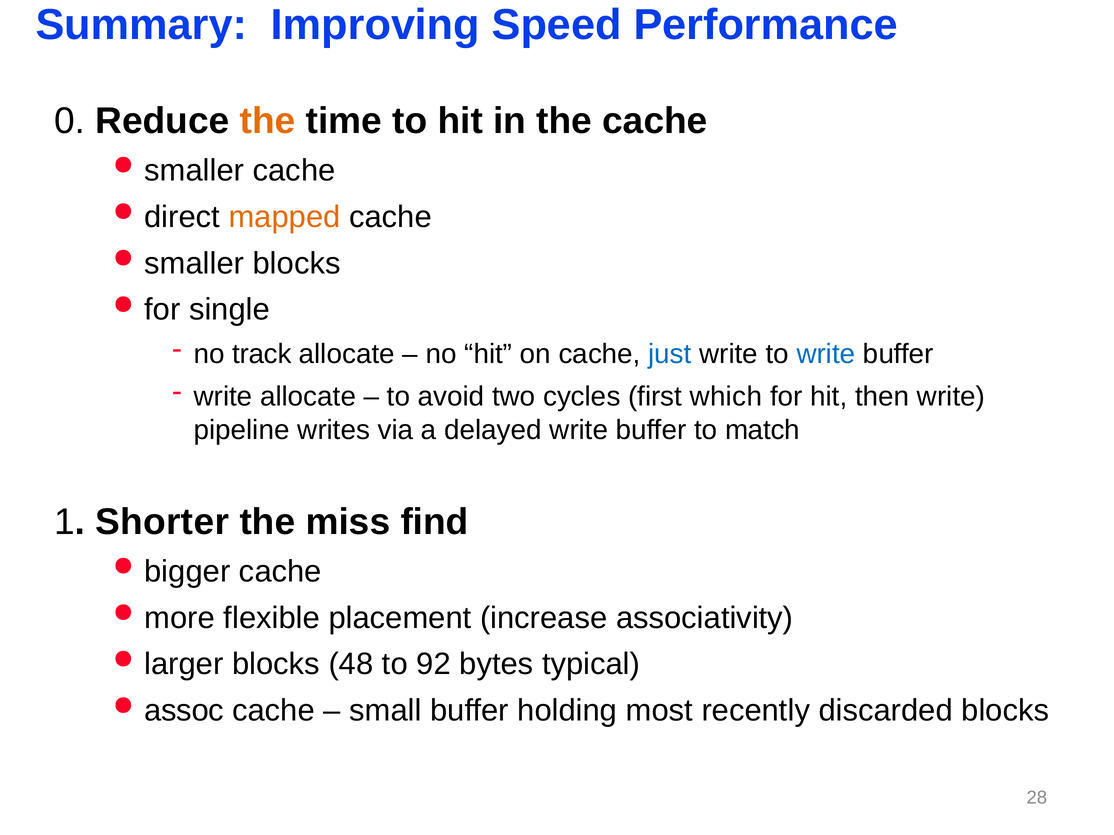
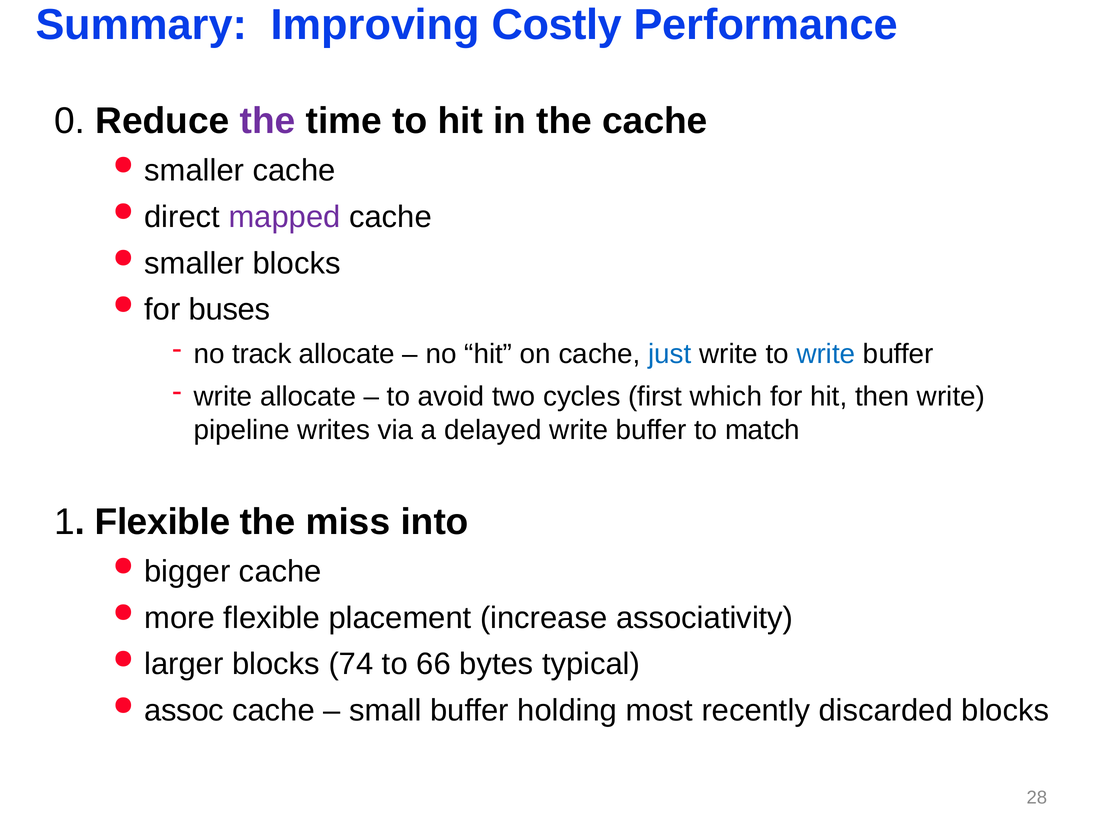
Speed: Speed -> Costly
the at (268, 121) colour: orange -> purple
mapped colour: orange -> purple
single: single -> buses
1 Shorter: Shorter -> Flexible
find: find -> into
48: 48 -> 74
92: 92 -> 66
